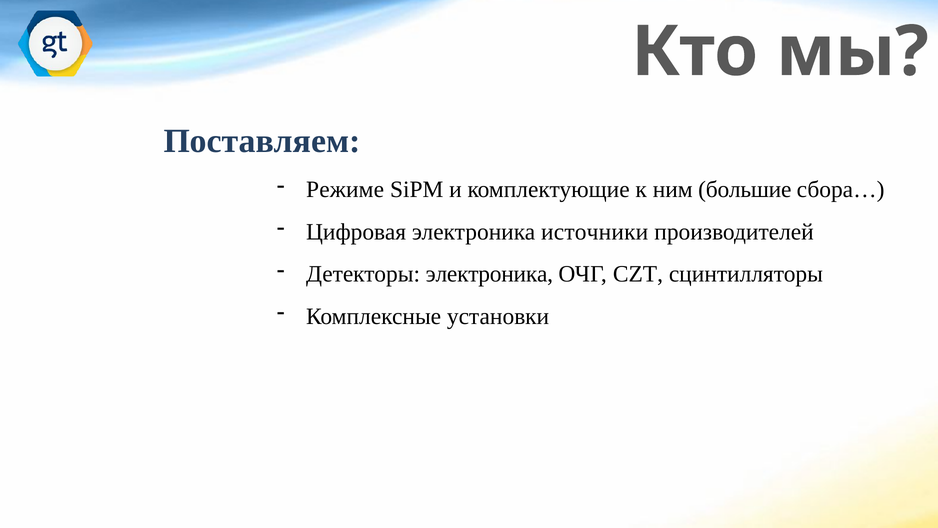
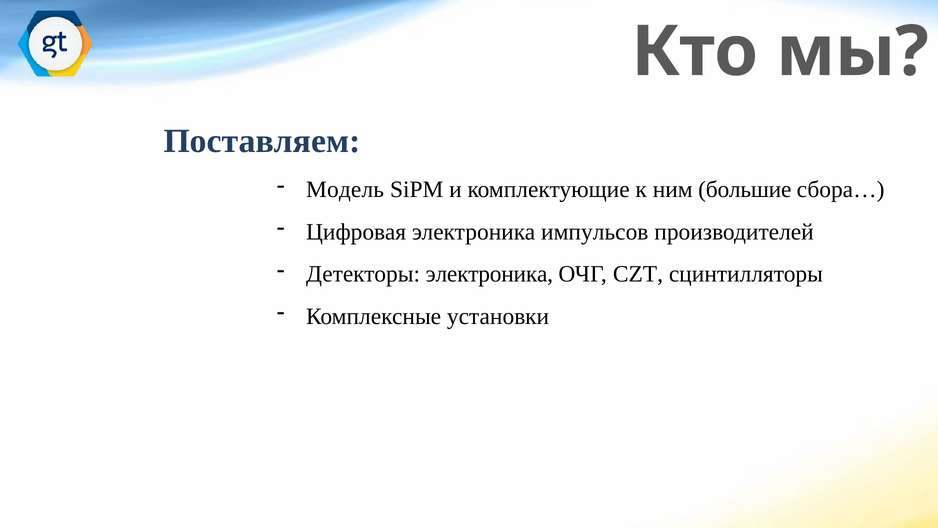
Режиме: Режиме -> Модель
источники: источники -> импульсов
